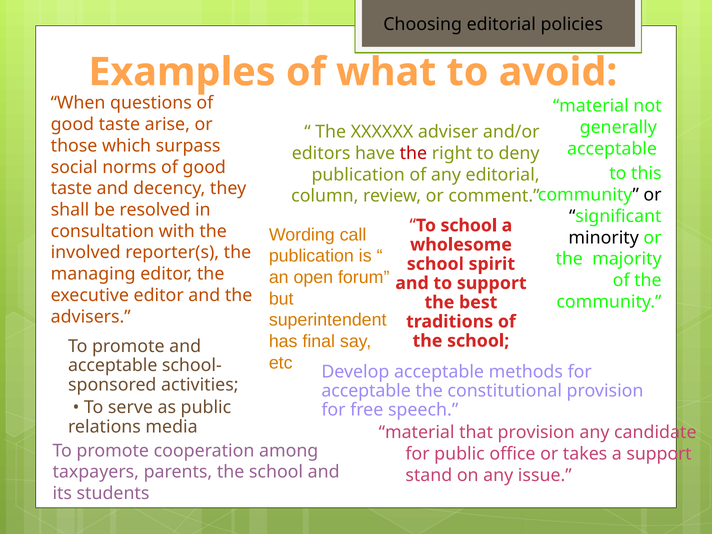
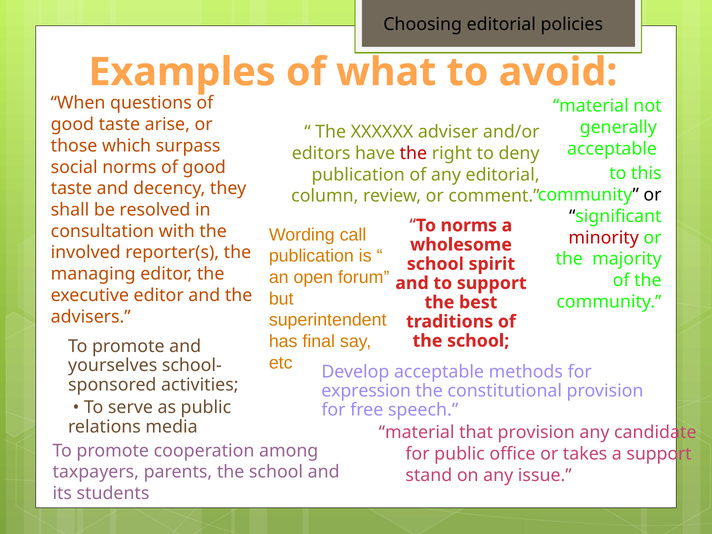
To school: school -> norms
minority colour: black -> red
acceptable at (113, 366): acceptable -> yourselves
acceptable at (366, 391): acceptable -> expression
